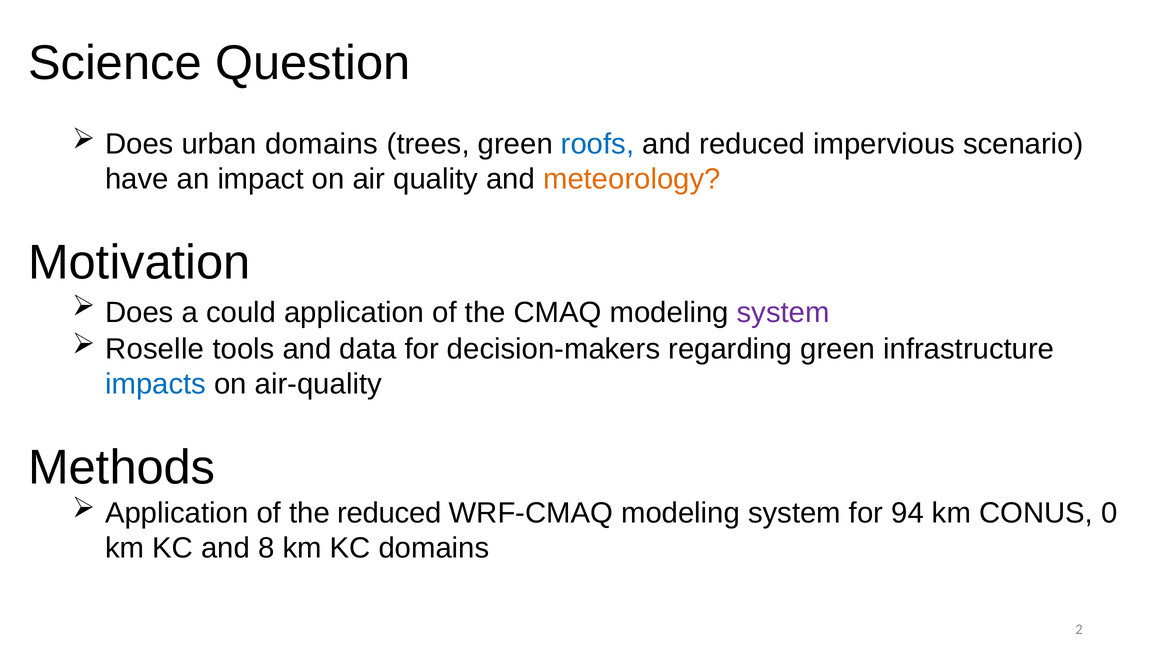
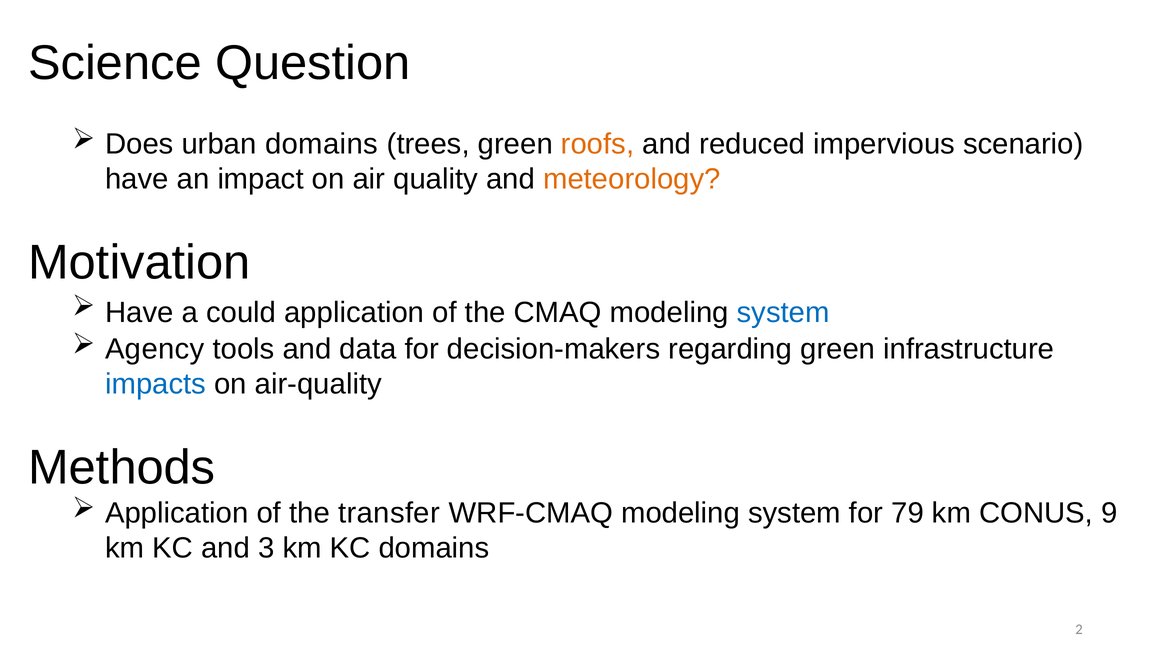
roofs colour: blue -> orange
Does at (139, 313): Does -> Have
system at (783, 313) colour: purple -> blue
Roselle: Roselle -> Agency
the reduced: reduced -> transfer
94: 94 -> 79
0: 0 -> 9
8: 8 -> 3
